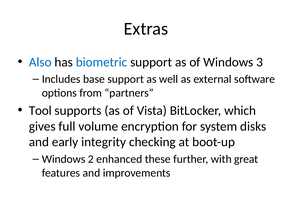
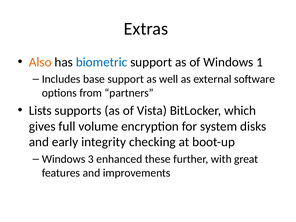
Also colour: blue -> orange
3: 3 -> 1
Tool: Tool -> Lists
2: 2 -> 3
